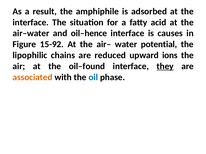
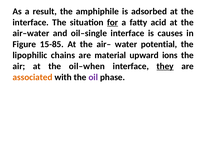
for underline: none -> present
oil–hence: oil–hence -> oil–single
15-92: 15-92 -> 15-85
reduced: reduced -> material
oil–found: oil–found -> oil–when
oil colour: blue -> purple
